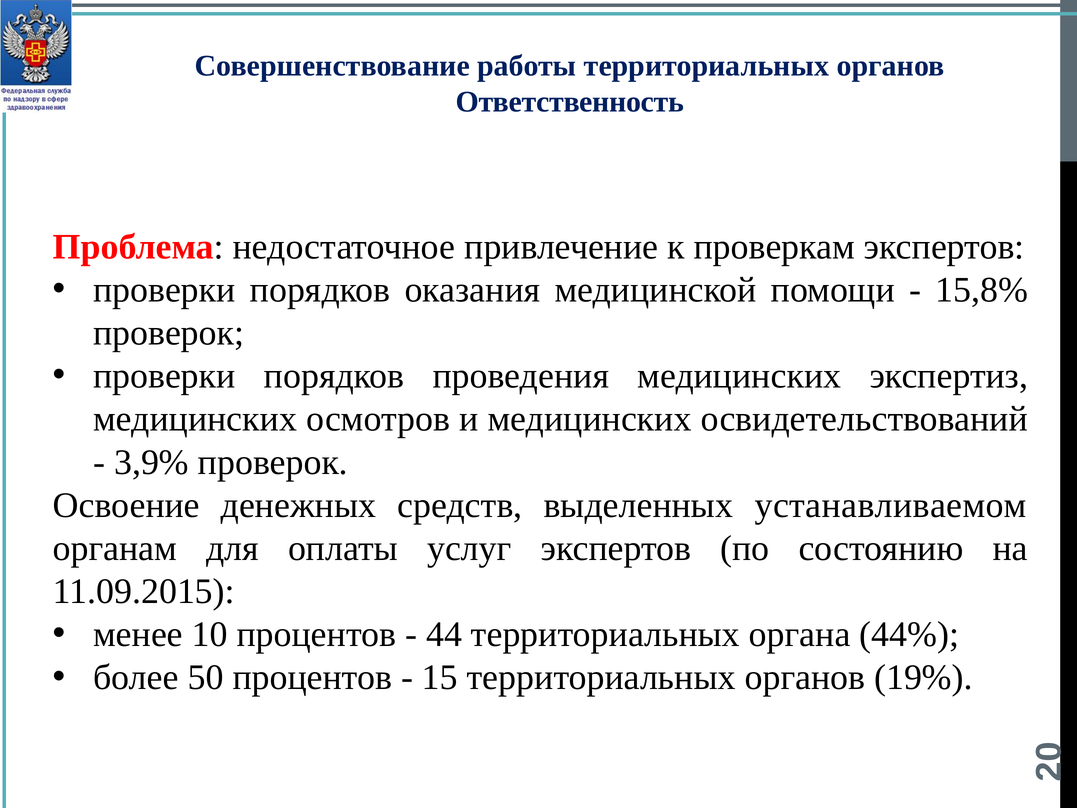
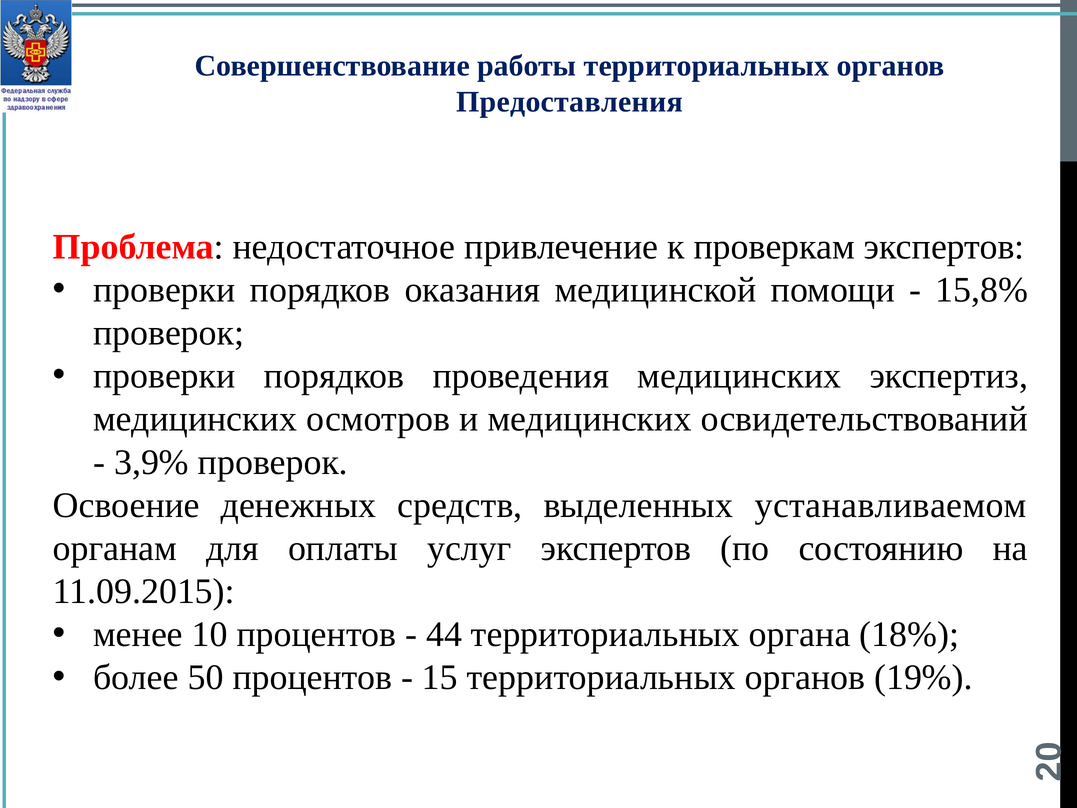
Ответственность: Ответственность -> Предоставления
44%: 44% -> 18%
